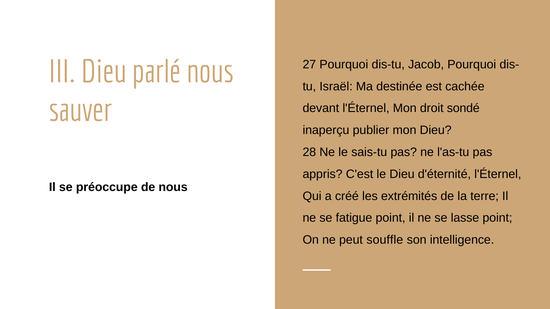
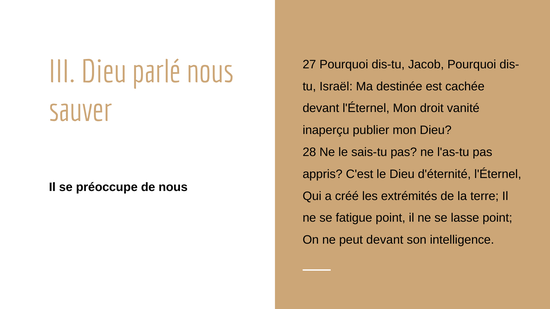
sondé: sondé -> vanité
peut souffle: souffle -> devant
